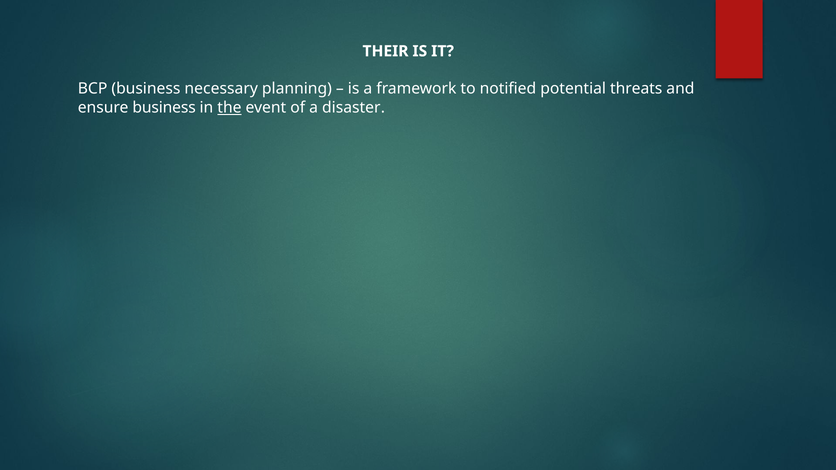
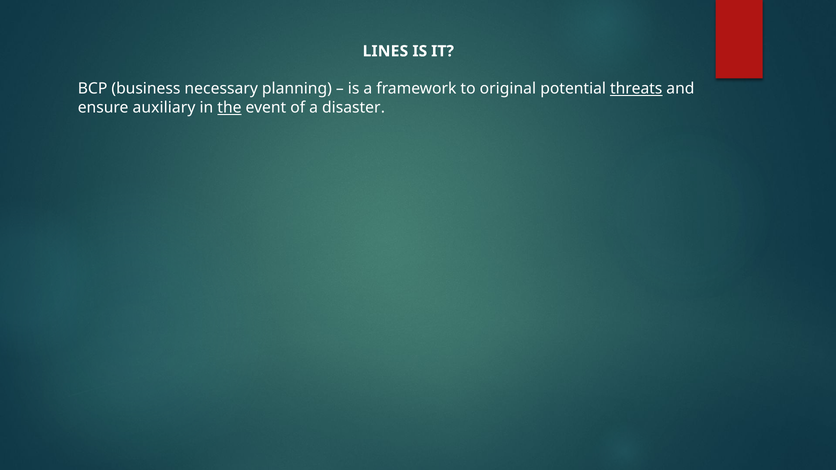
THEIR: THEIR -> LINES
notified: notified -> original
threats underline: none -> present
ensure business: business -> auxiliary
